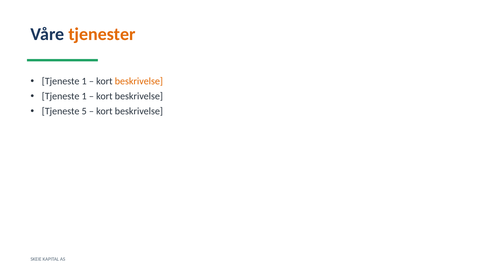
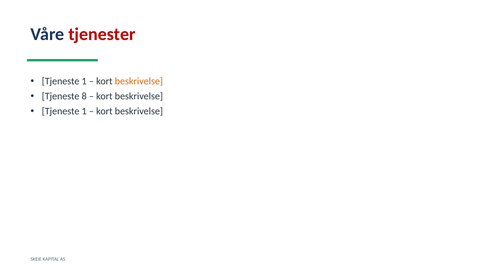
tjenester colour: orange -> red
1 at (84, 96): 1 -> 8
5 at (84, 111): 5 -> 1
